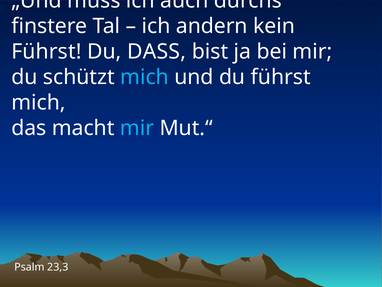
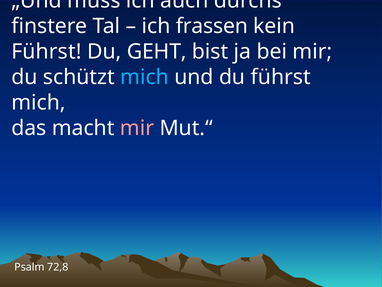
andern: andern -> frassen
DASS: DASS -> GEHT
mir at (137, 128) colour: light blue -> pink
23,3: 23,3 -> 72,8
